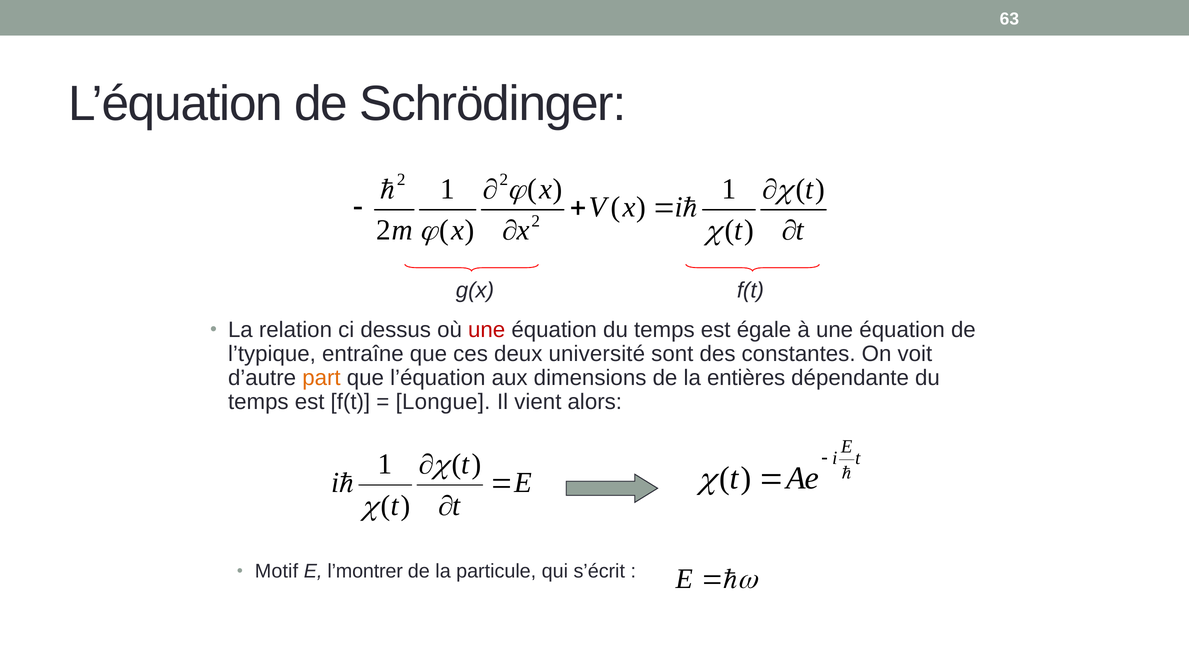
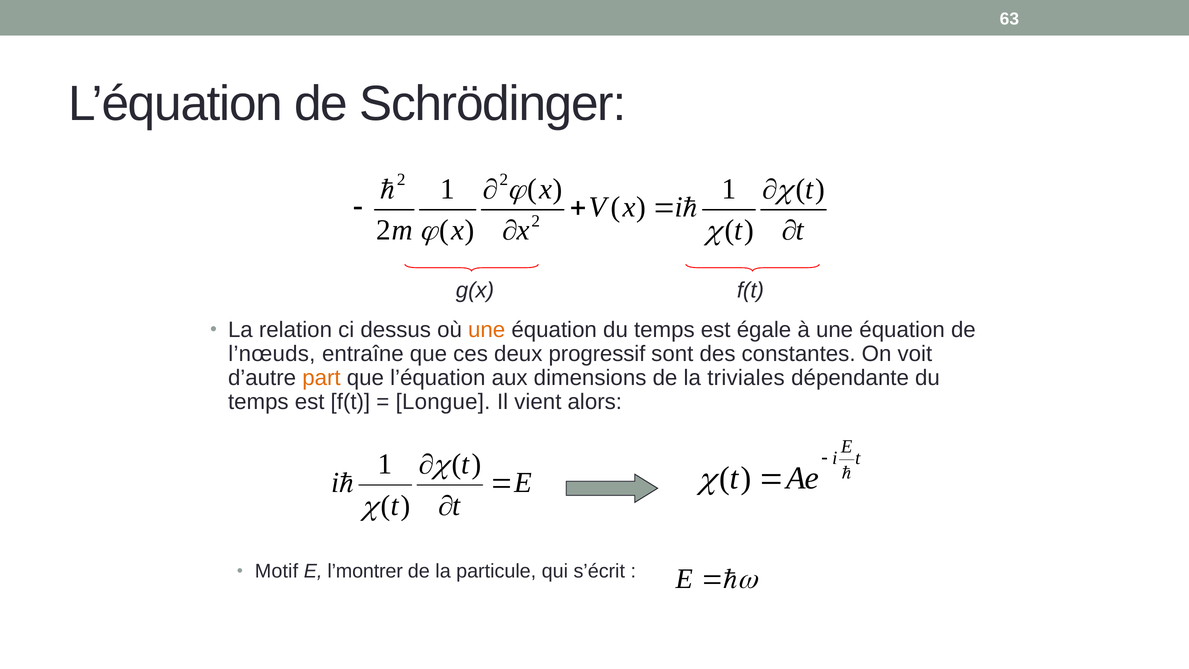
une at (487, 330) colour: red -> orange
l’typique: l’typique -> l’nœuds
université: université -> progressif
entières: entières -> triviales
